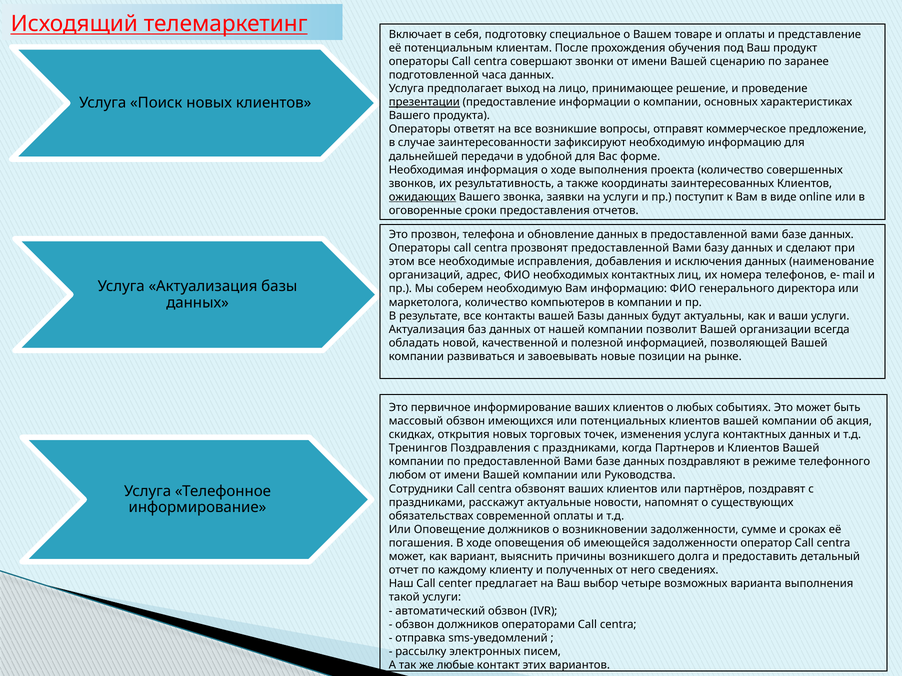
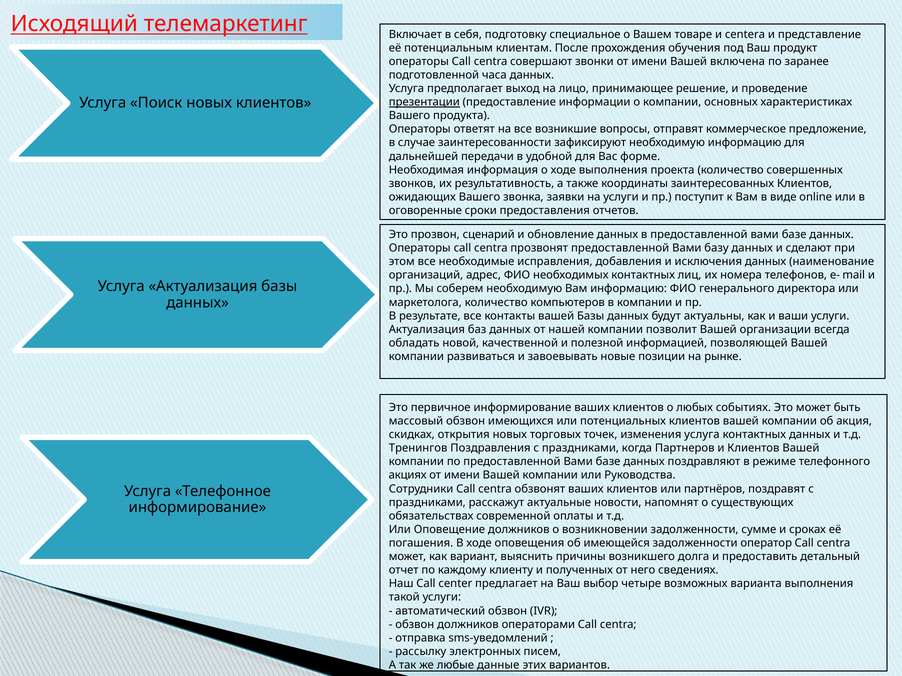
и оплаты: оплаты -> centera
сценарию: сценарию -> включена
ожидающих underline: present -> none
телефона: телефона -> сценарий
любом: любом -> акциях
контакт: контакт -> данные
